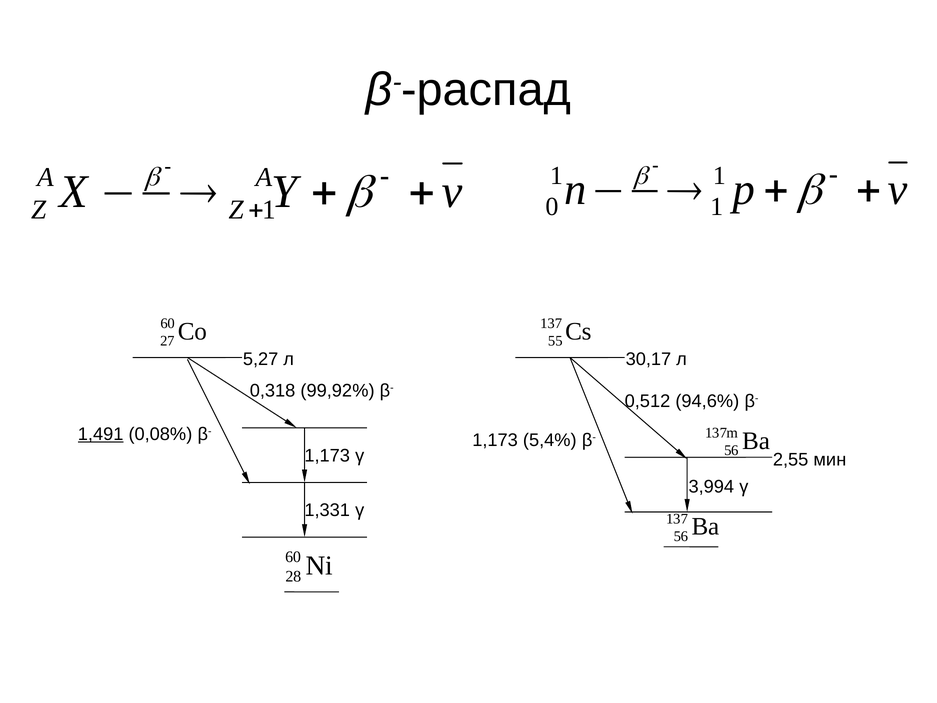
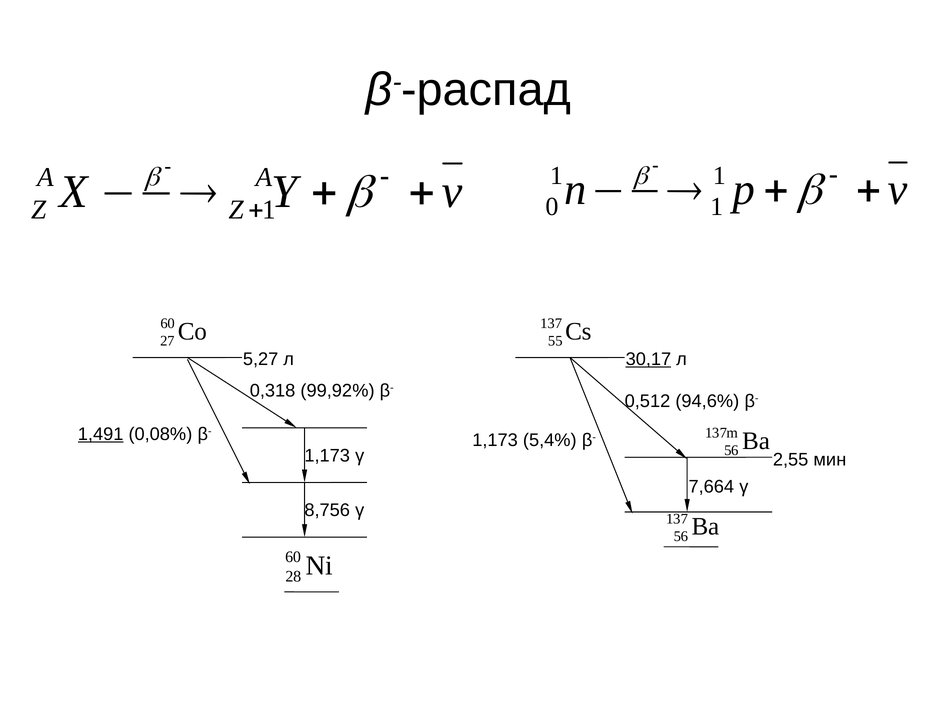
30,17 underline: none -> present
3,994: 3,994 -> 7,664
1,331: 1,331 -> 8,756
